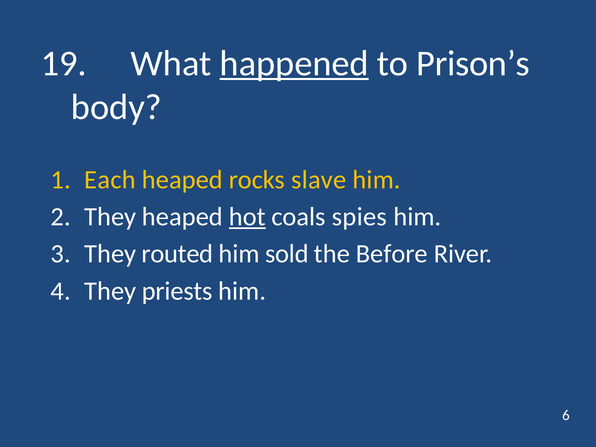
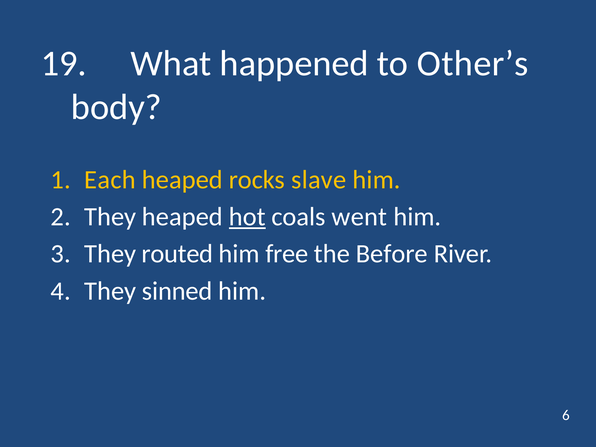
happened underline: present -> none
Prison’s: Prison’s -> Other’s
spies: spies -> went
sold: sold -> free
priests: priests -> sinned
